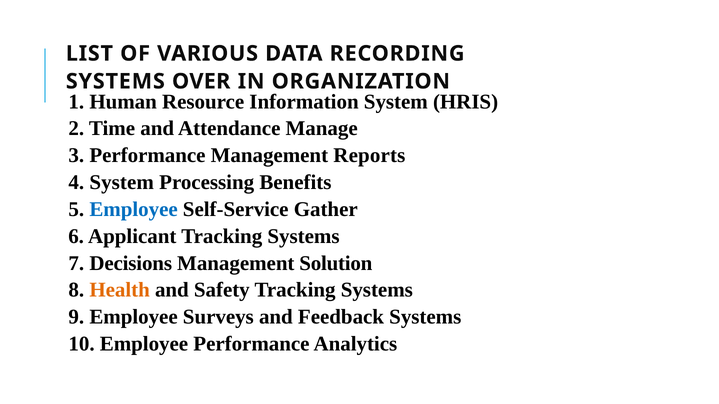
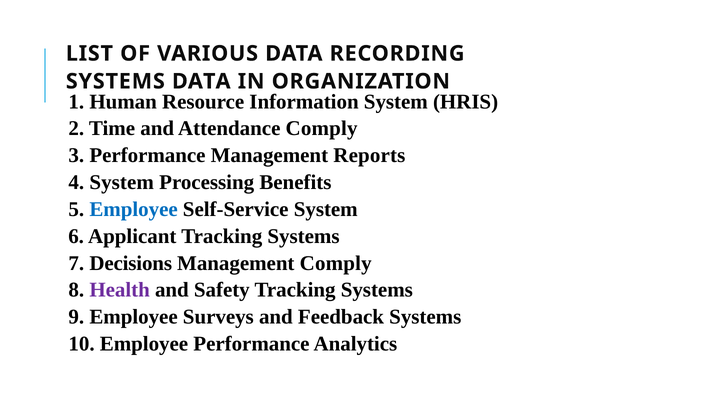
OVER at (201, 81): OVER -> DATA
Attendance Manage: Manage -> Comply
Self-Service Gather: Gather -> System
Management Solution: Solution -> Comply
Health colour: orange -> purple
